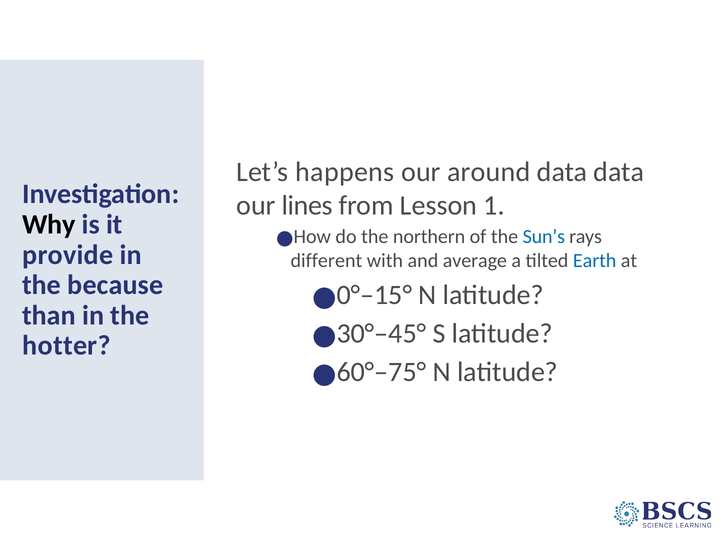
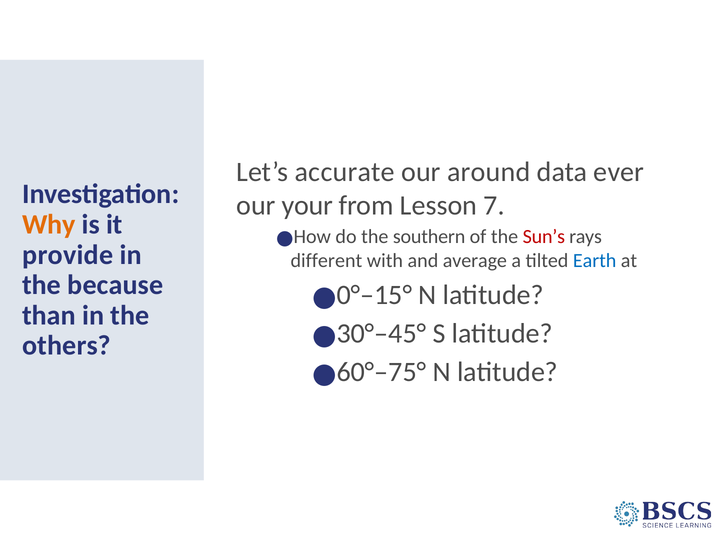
happens: happens -> accurate
data data: data -> ever
lines: lines -> your
1: 1 -> 7
Why colour: black -> orange
northern: northern -> southern
Sun’s colour: blue -> red
hotter: hotter -> others
